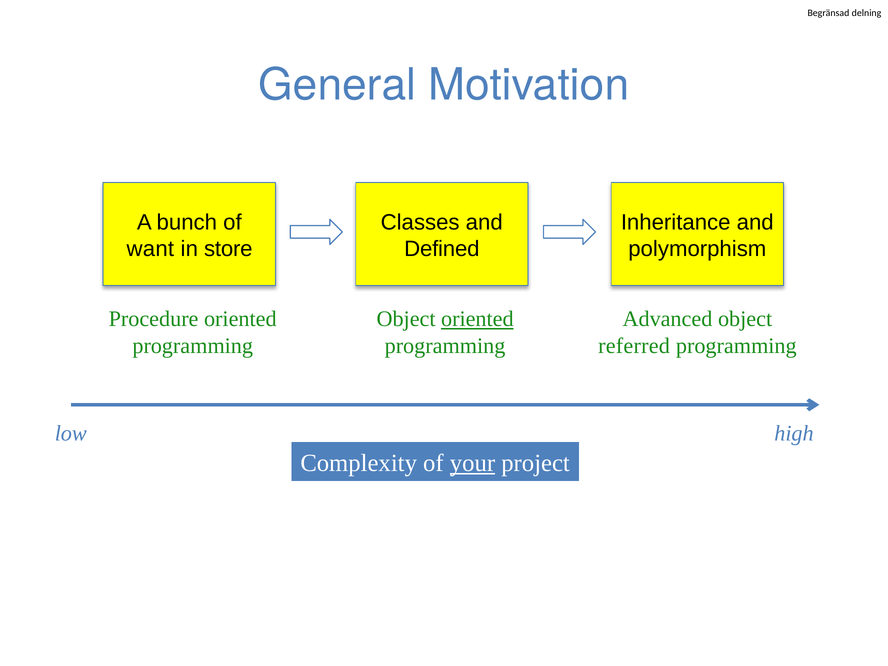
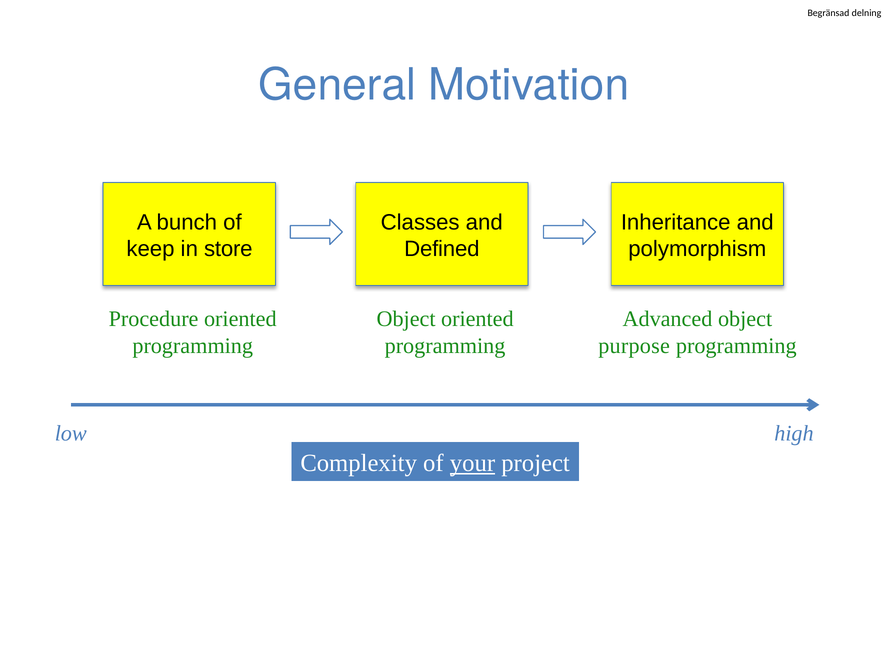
want: want -> keep
oriented at (477, 319) underline: present -> none
referred: referred -> purpose
